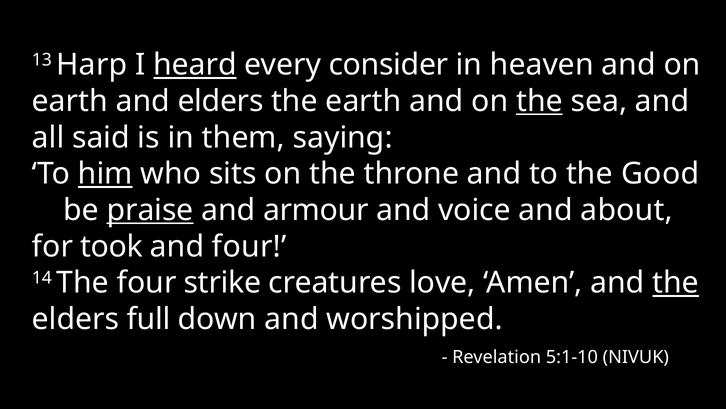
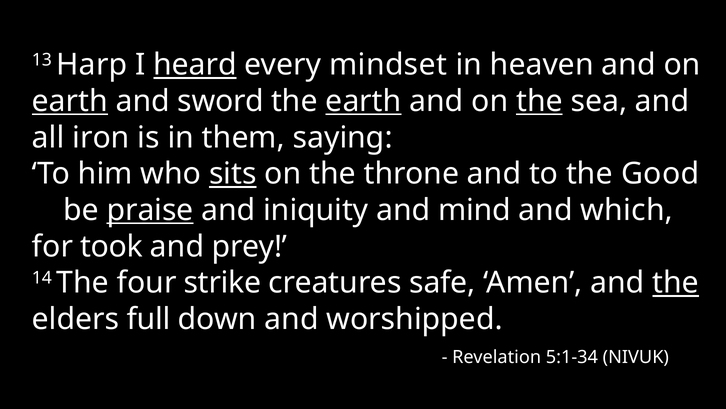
consider: consider -> mindset
earth at (70, 101) underline: none -> present
and elders: elders -> sword
earth at (364, 101) underline: none -> present
said: said -> iron
him underline: present -> none
sits underline: none -> present
armour: armour -> iniquity
voice: voice -> mind
about: about -> which
and four: four -> prey
love: love -> safe
5:1-10: 5:1-10 -> 5:1-34
